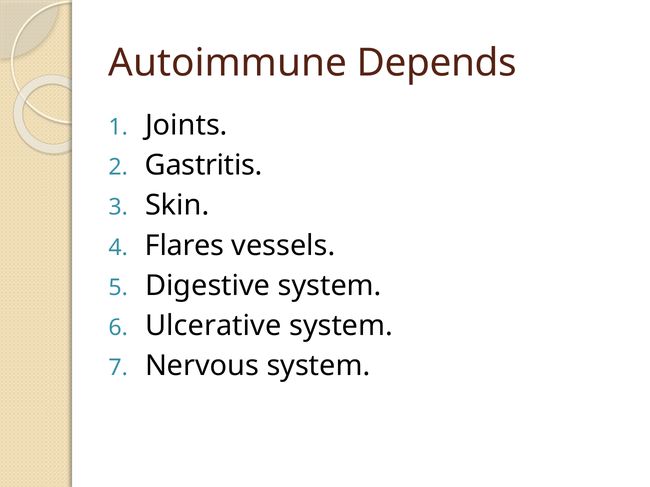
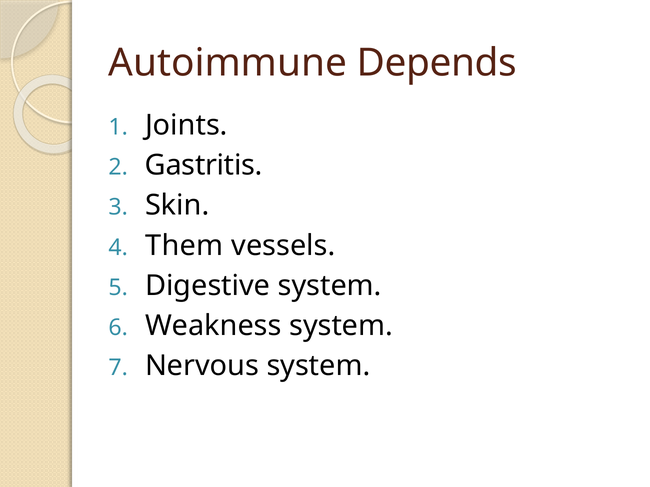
Flares: Flares -> Them
Ulcerative: Ulcerative -> Weakness
